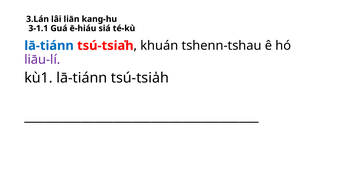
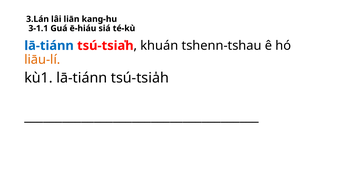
liāu-lí colour: purple -> orange
